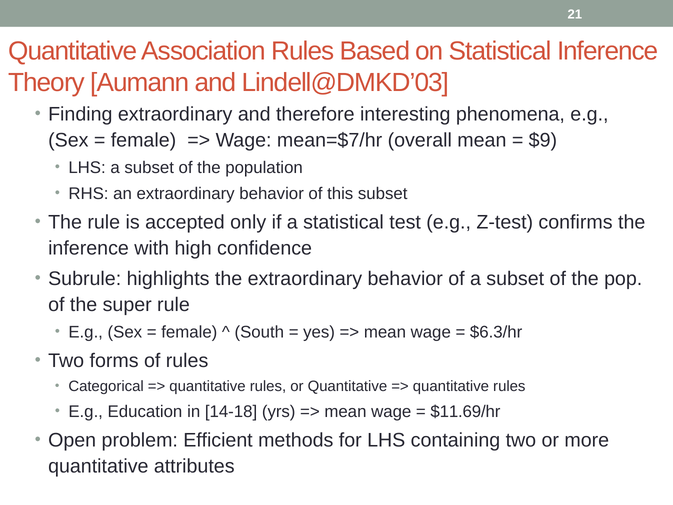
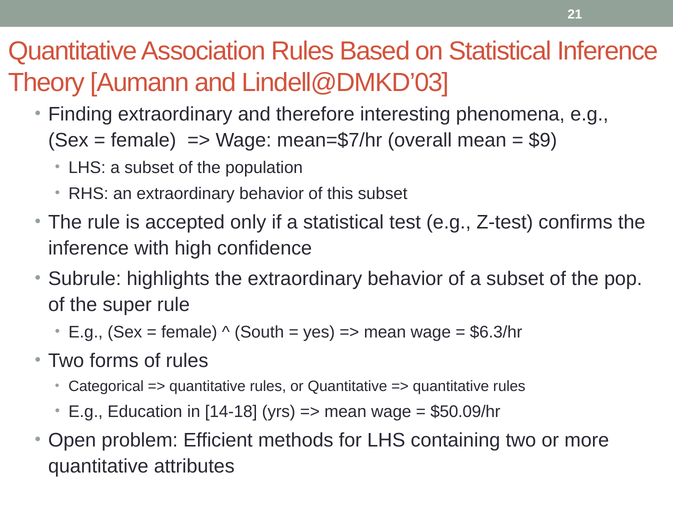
$11.69/hr: $11.69/hr -> $50.09/hr
